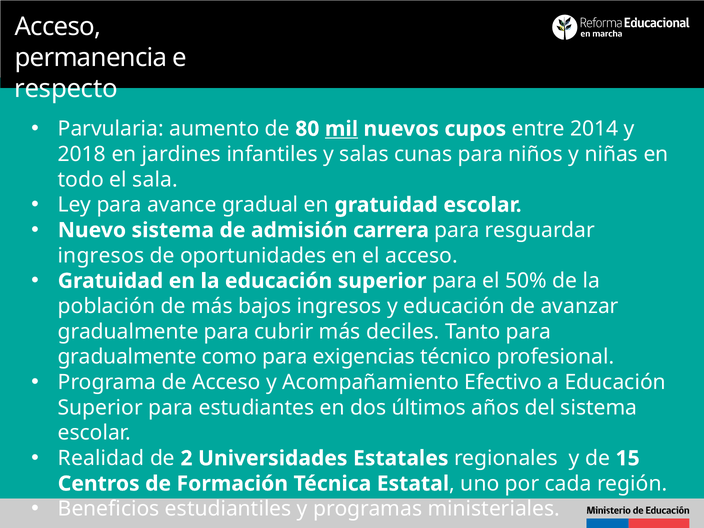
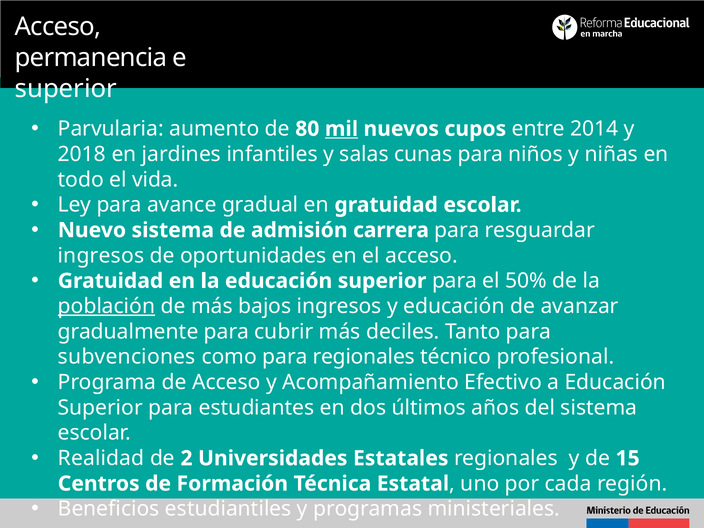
respecto at (66, 89): respecto -> superior
sala: sala -> vida
población underline: none -> present
gradualmente at (127, 357): gradualmente -> subvenciones
para exigencias: exigencias -> regionales
